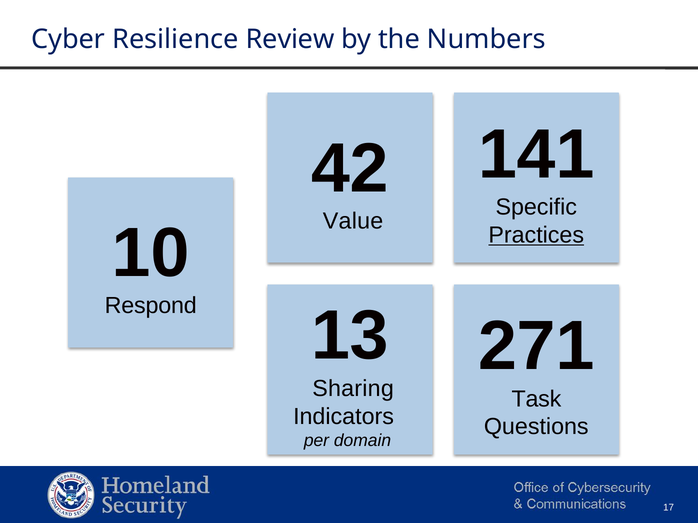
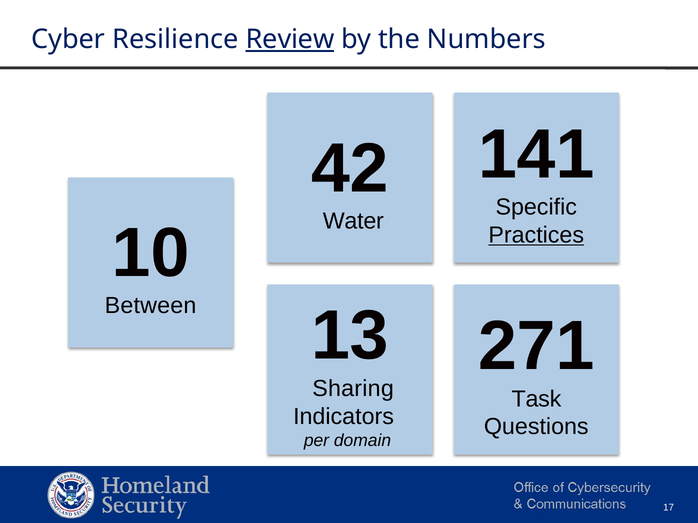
Review underline: none -> present
Value: Value -> Water
Respond: Respond -> Between
